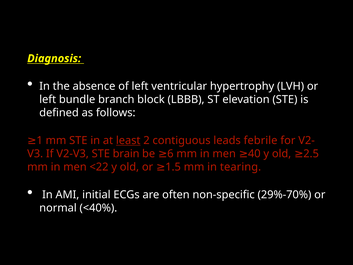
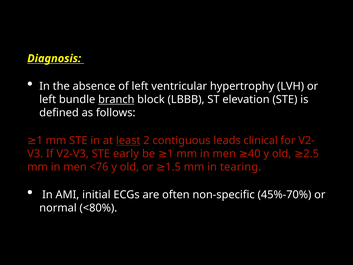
branch underline: none -> present
febrile: febrile -> clinical
brain: brain -> early
be 6: 6 -> 1
<22: <22 -> <76
29%-70%: 29%-70% -> 45%-70%
<40%: <40% -> <80%
